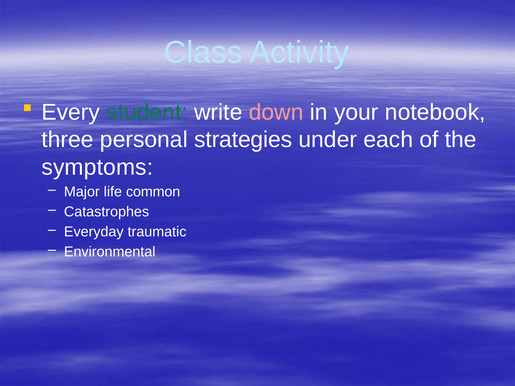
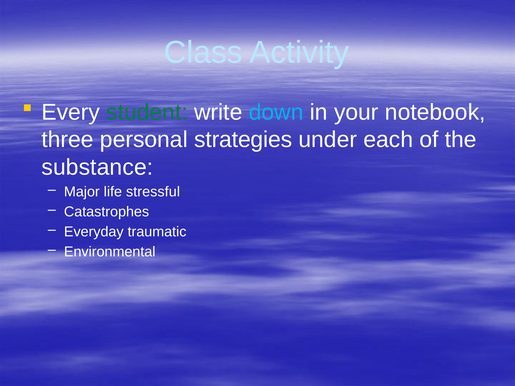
down colour: pink -> light blue
symptoms: symptoms -> substance
common: common -> stressful
